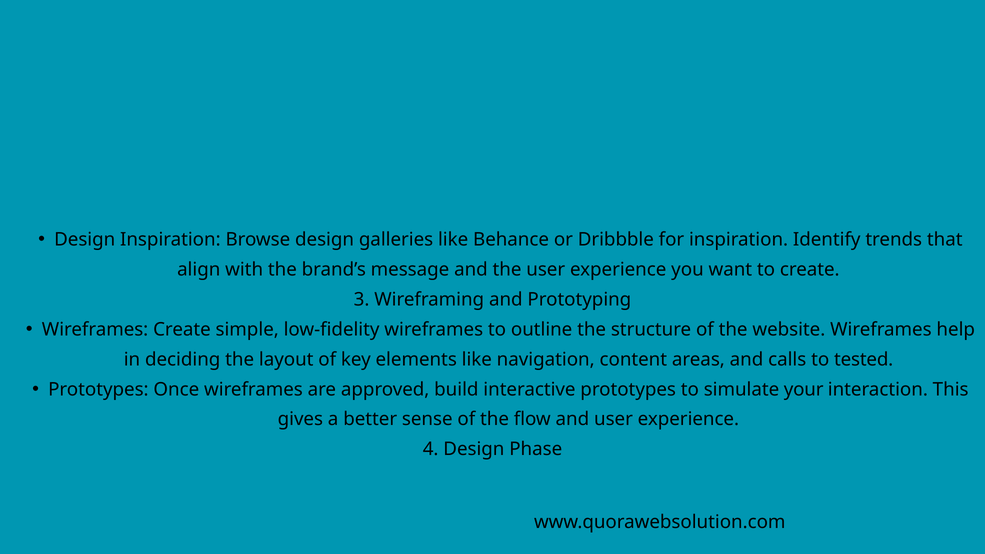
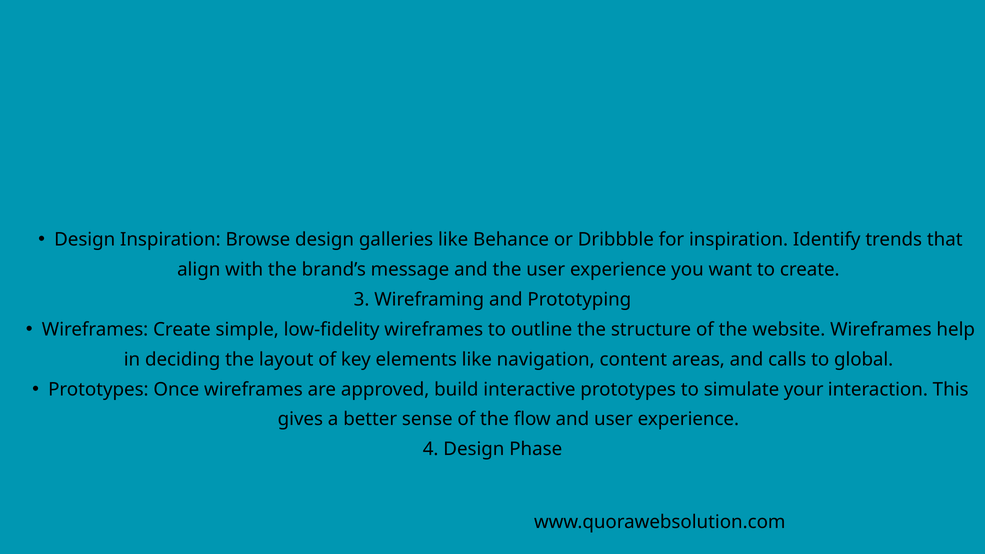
tested: tested -> global
